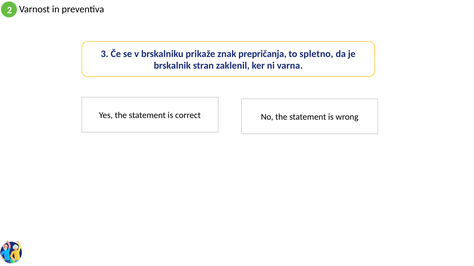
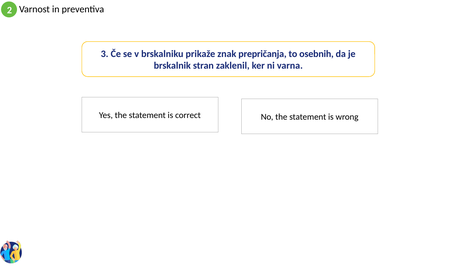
spletno: spletno -> osebnih
